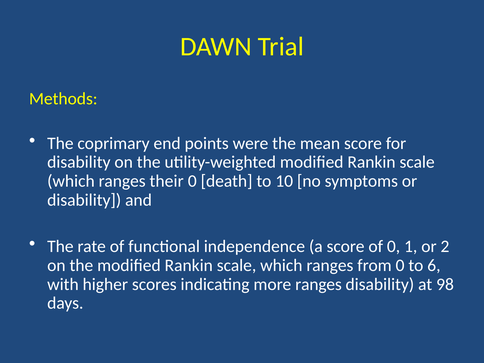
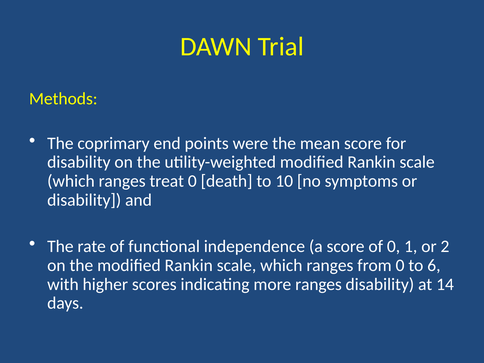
their: their -> treat
98: 98 -> 14
